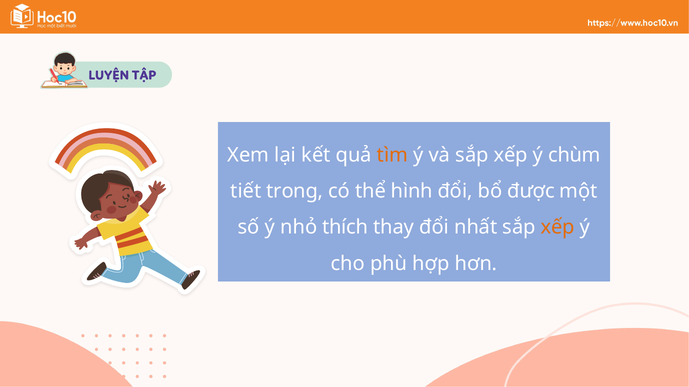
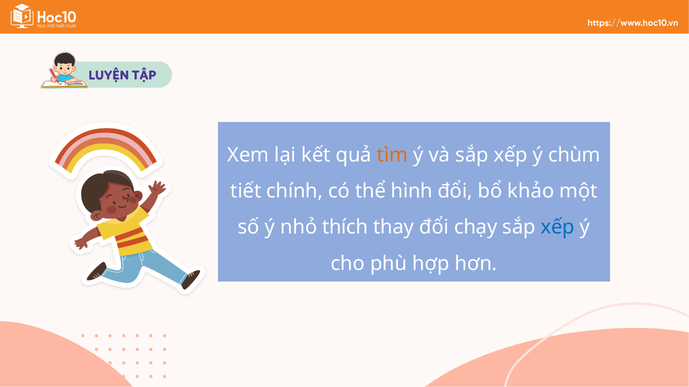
trong: trong -> chính
được: được -> khảo
nhất: nhất -> chạy
xếp at (558, 228) colour: orange -> blue
